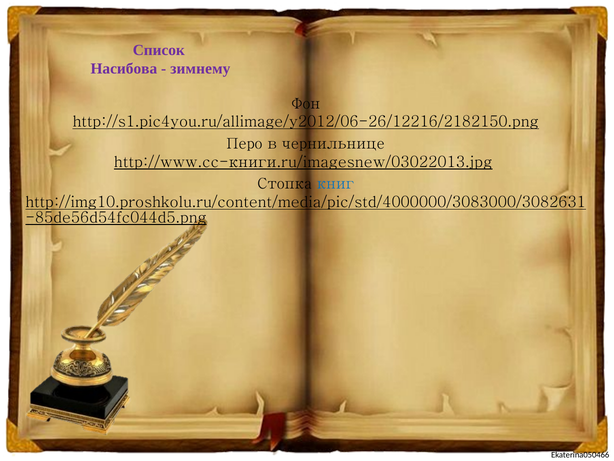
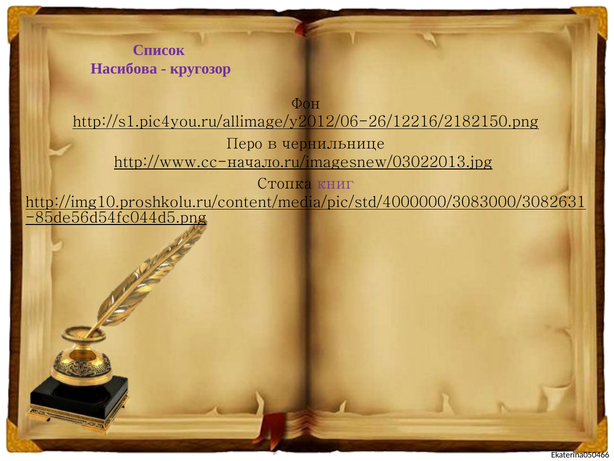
зимнему: зимнему -> кругозор
http://www.cc-книги.ru/imagesnew/03022013.jpg: http://www.cc-книги.ru/imagesnew/03022013.jpg -> http://www.cc-начало.ru/imagesnew/03022013.jpg
книг colour: blue -> purple
